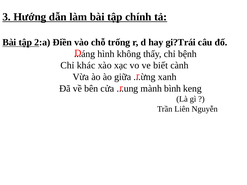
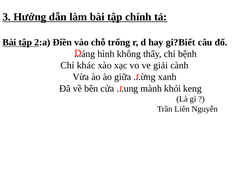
gi?Trái: gi?Trái -> gi?Biết
biết: biết -> giải
bình: bình -> khỏi
